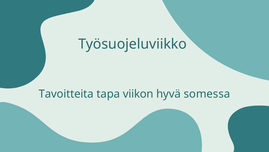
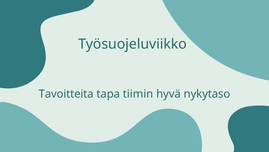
viikon: viikon -> tiimin
somessa: somessa -> nykytaso
